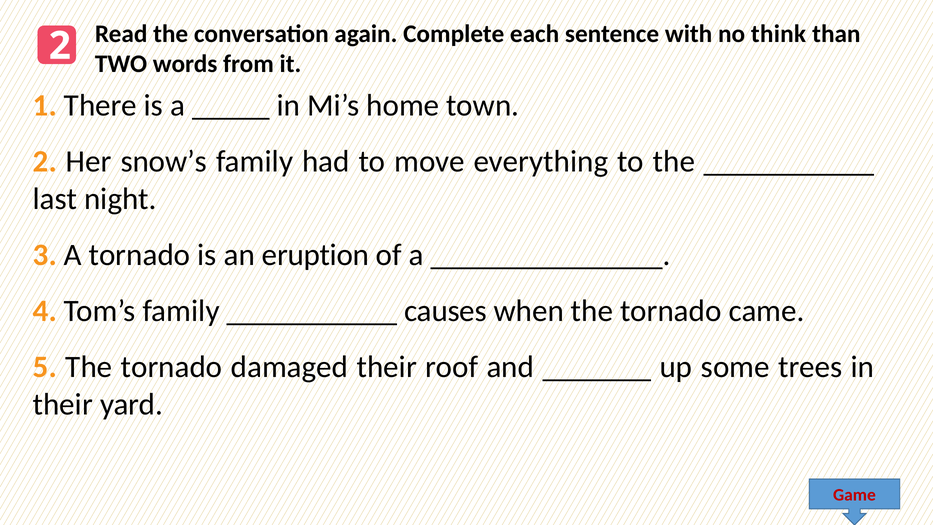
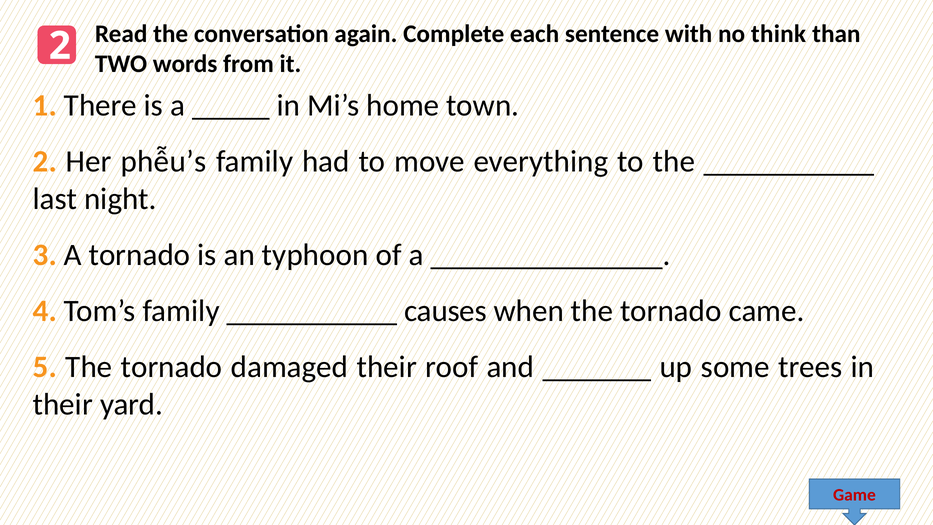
snow’s: snow’s -> phễu’s
eruption: eruption -> typhoon
